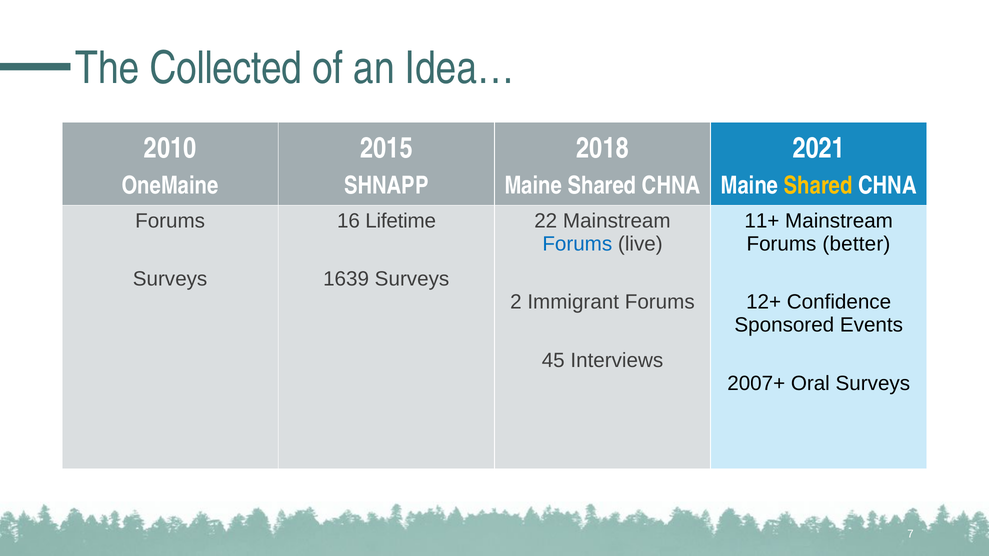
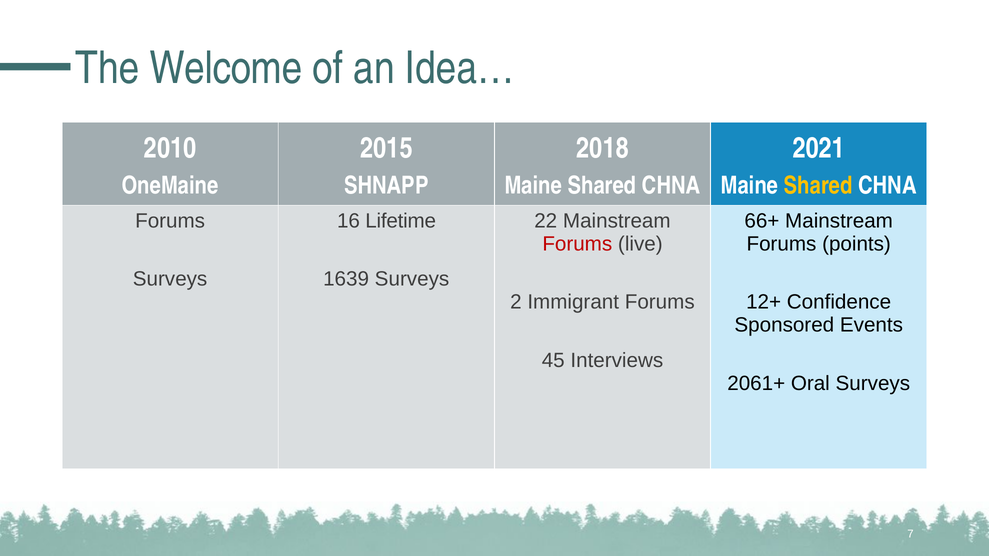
Collected: Collected -> Welcome
11+: 11+ -> 66+
Forums at (577, 244) colour: blue -> red
better: better -> points
2007+: 2007+ -> 2061+
